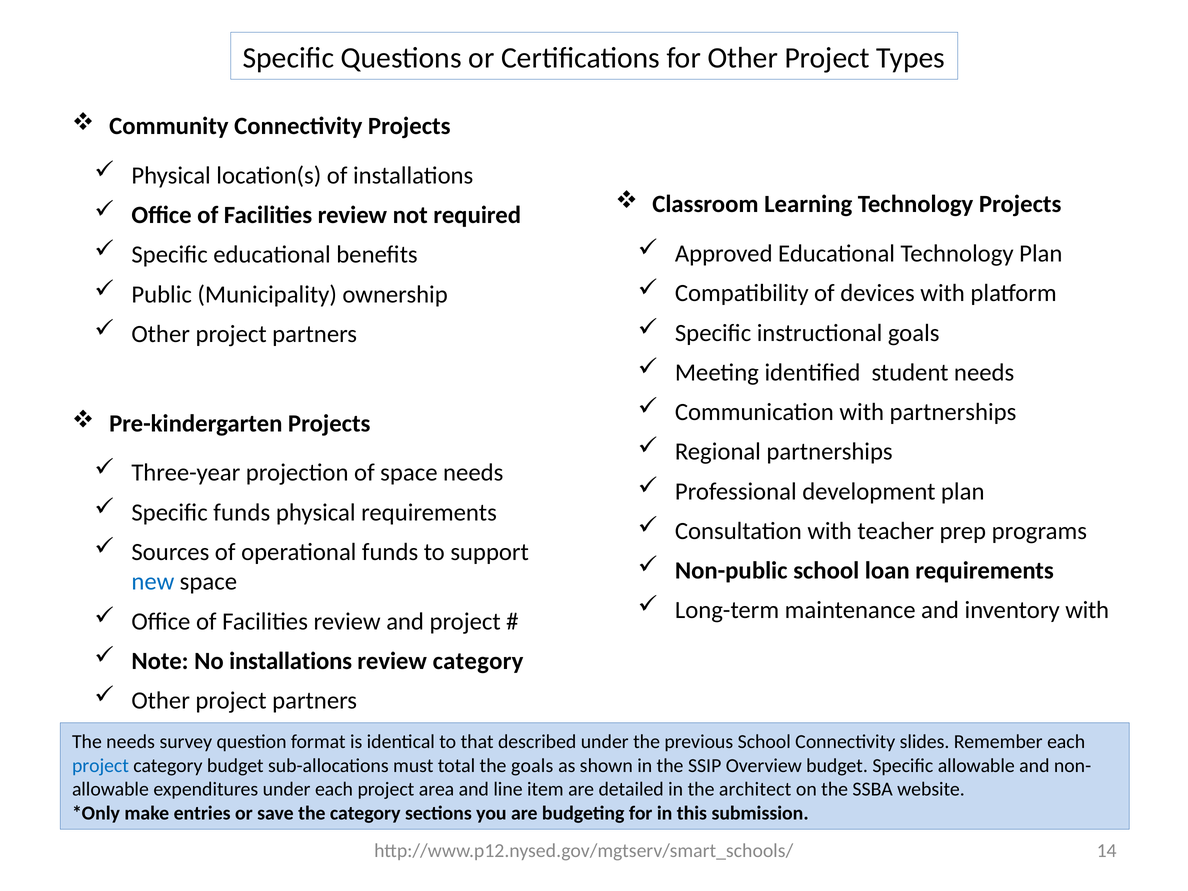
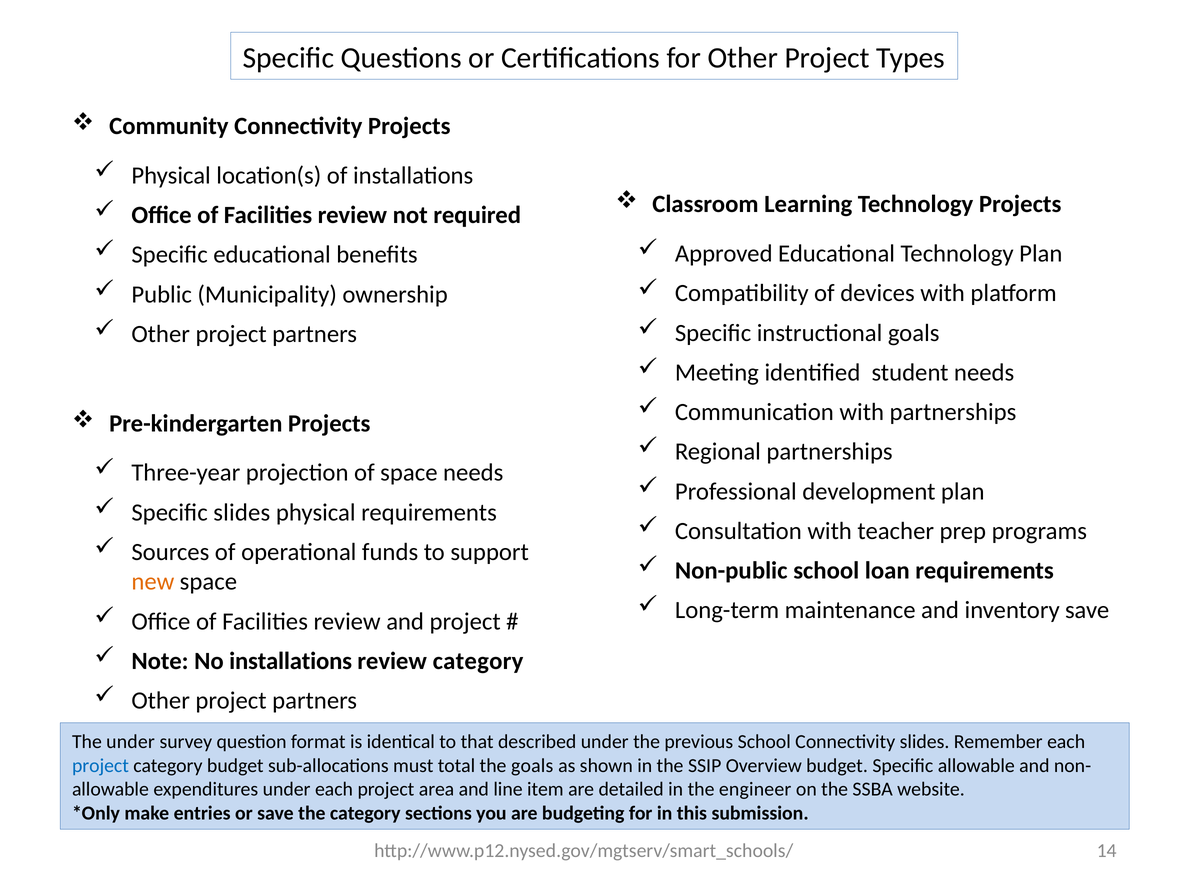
Specific funds: funds -> slides
new colour: blue -> orange
inventory with: with -> save
The needs: needs -> under
architect: architect -> engineer
